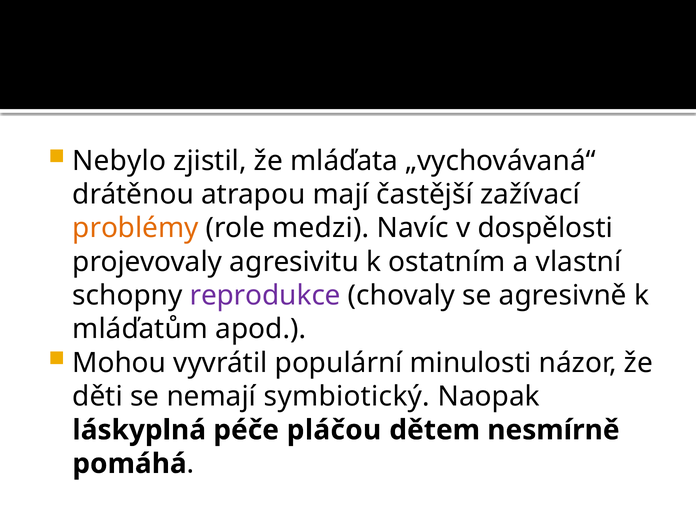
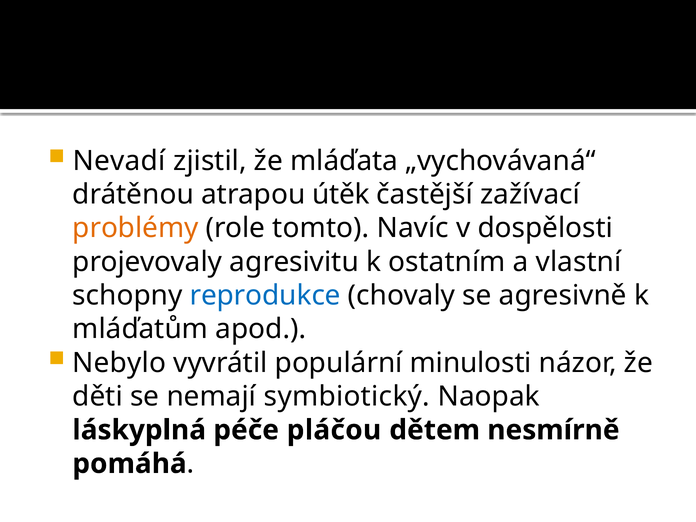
Nebylo: Nebylo -> Nevadí
mají: mají -> útěk
medzi: medzi -> tomto
reprodukce colour: purple -> blue
Mohou: Mohou -> Nebylo
